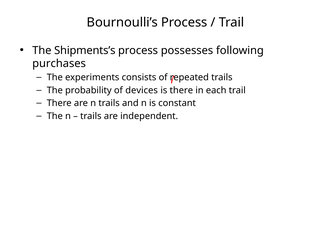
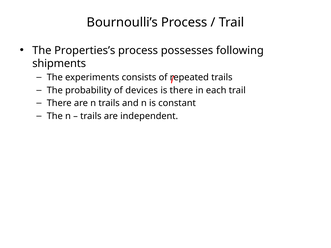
Shipments’s: Shipments’s -> Properties’s
purchases: purchases -> shipments
